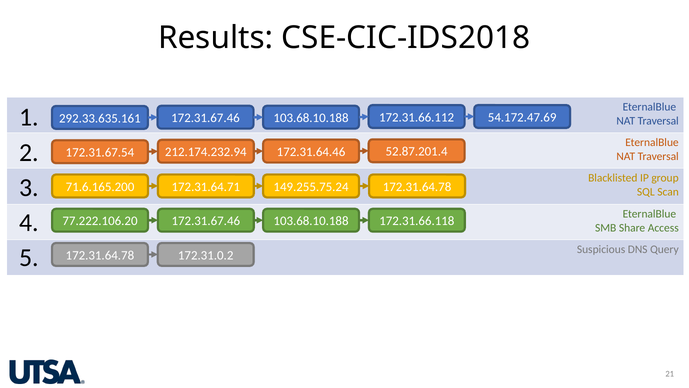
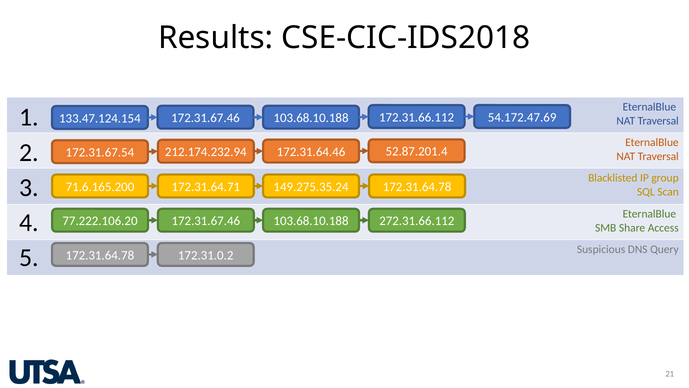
292.33.635.161: 292.33.635.161 -> 133.47.124.154
149.255.75.24: 149.255.75.24 -> 149.275.35.24
172.31.66.118: 172.31.66.118 -> 272.31.66.112
